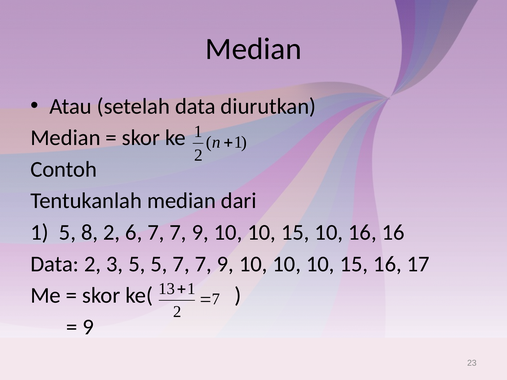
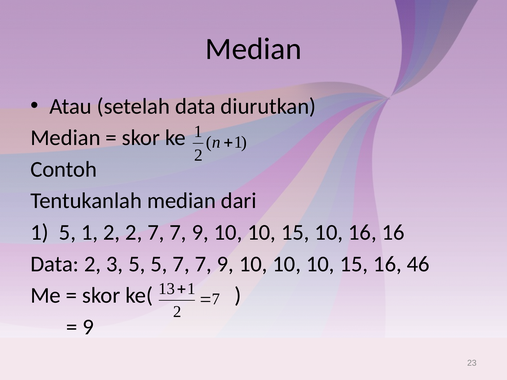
5 8: 8 -> 1
2 6: 6 -> 2
17: 17 -> 46
